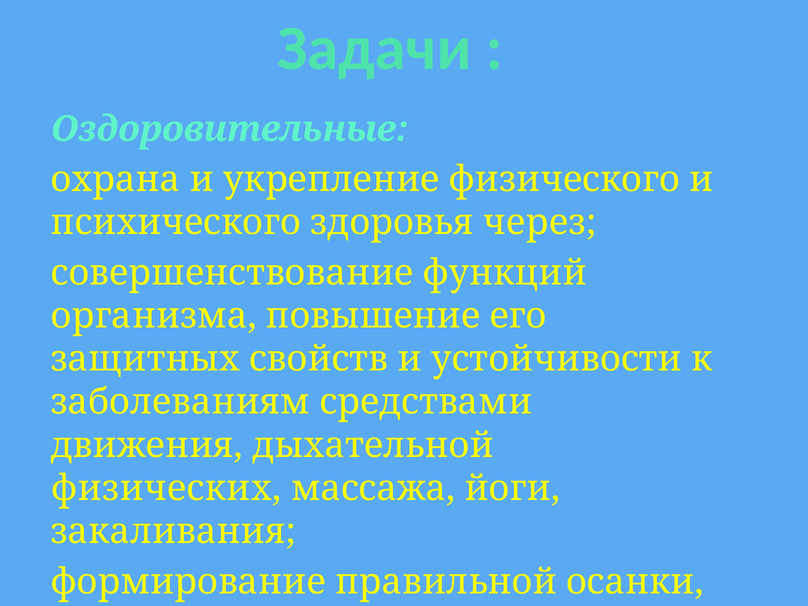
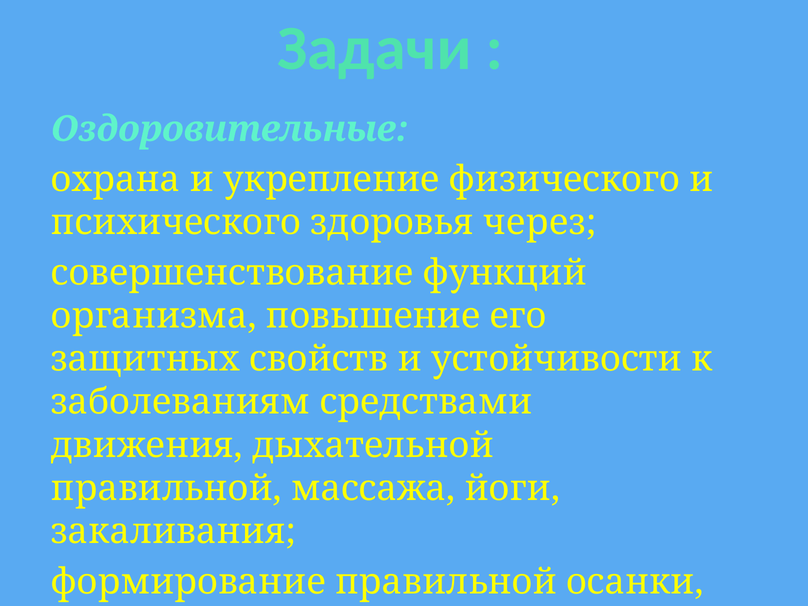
физических at (166, 488): физических -> правильной
